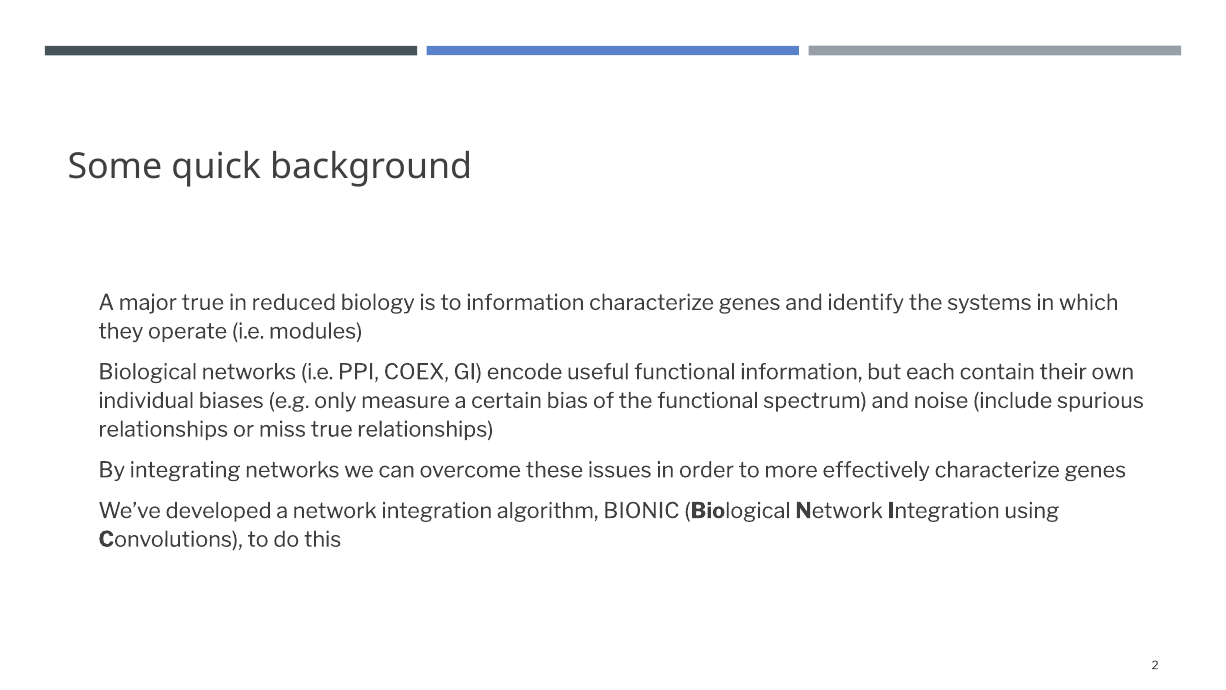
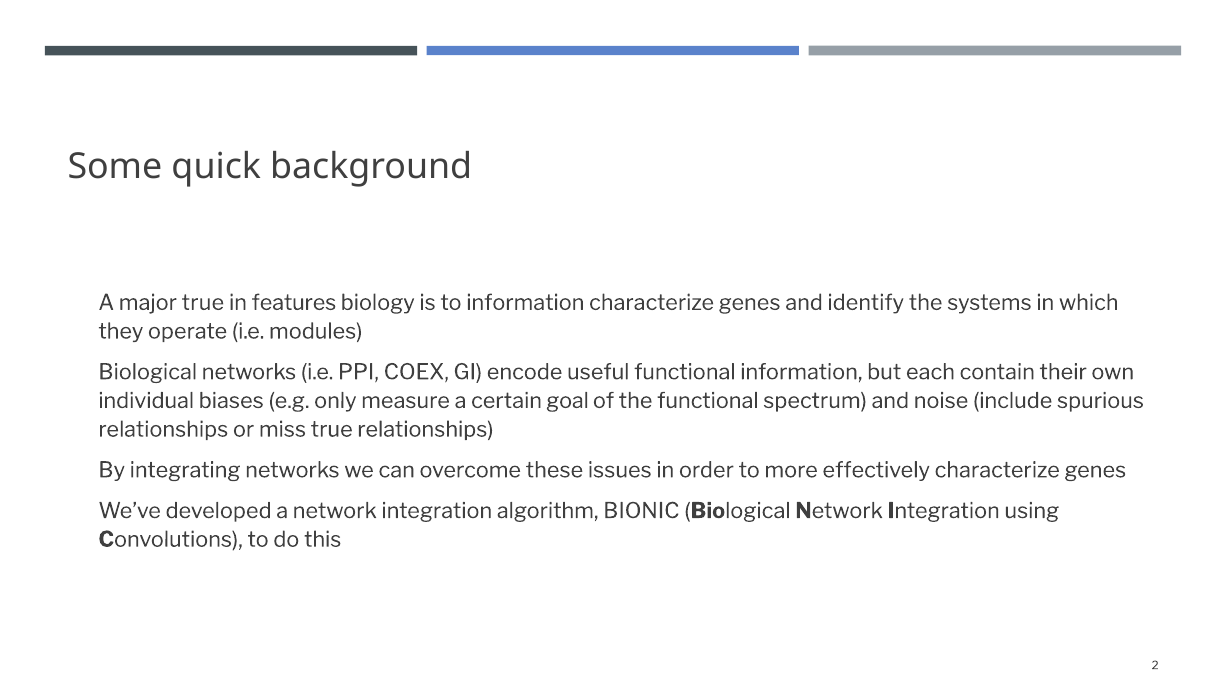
reduced: reduced -> features
bias: bias -> goal
